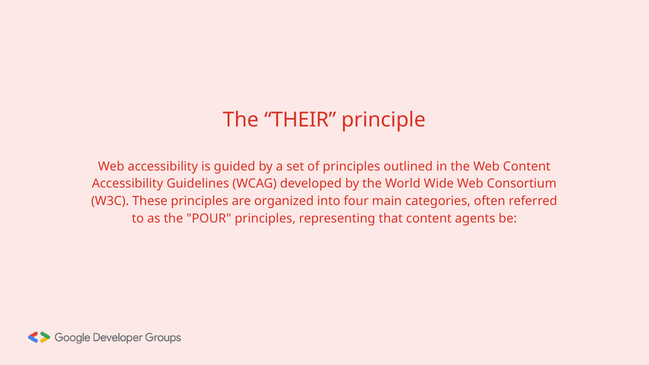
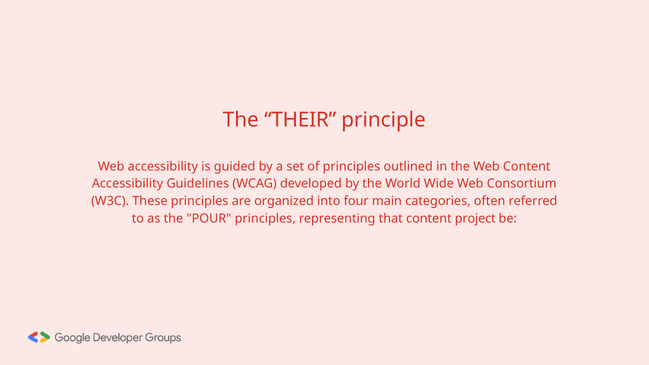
agents: agents -> project
